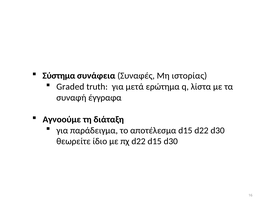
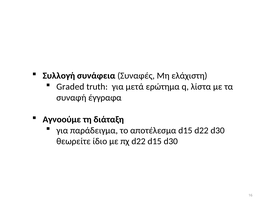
Σύστημα: Σύστημα -> Συλλογή
ιστορίας: ιστορίας -> ελάχιστη
